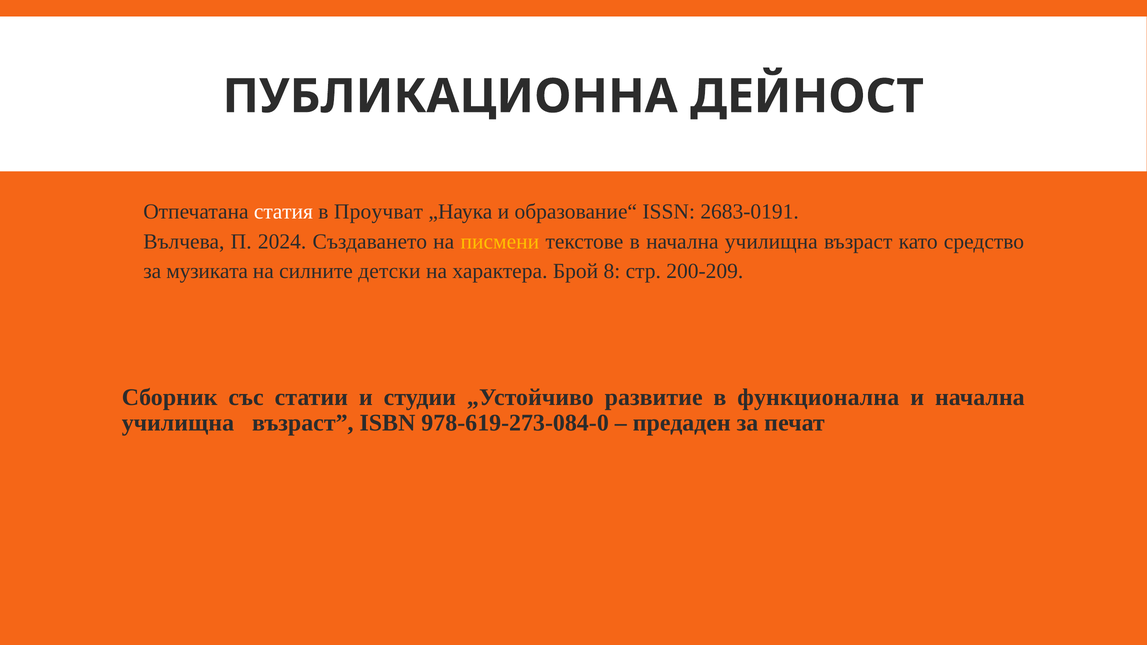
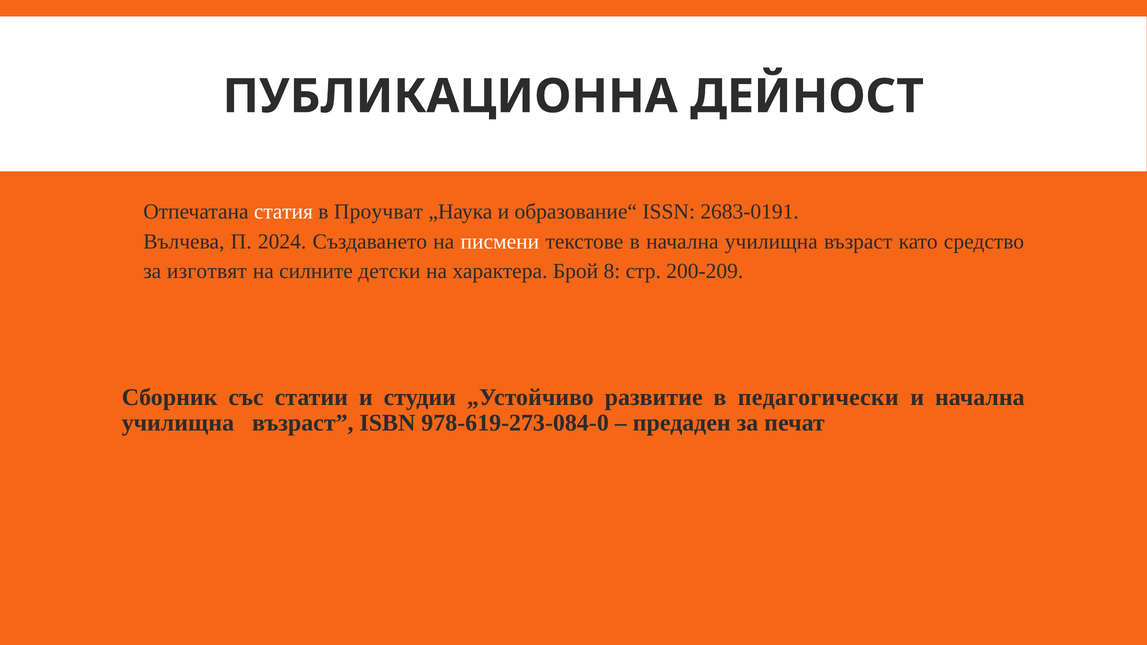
писмени colour: yellow -> white
музиката: музиката -> изготвят
функционална: функционална -> педагогически
